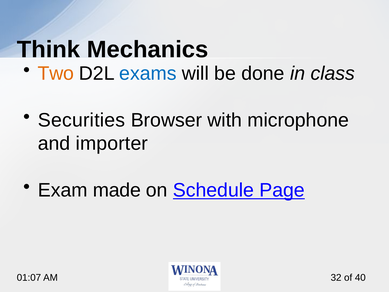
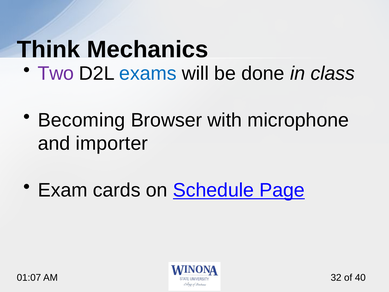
Two colour: orange -> purple
Securities: Securities -> Becoming
made: made -> cards
